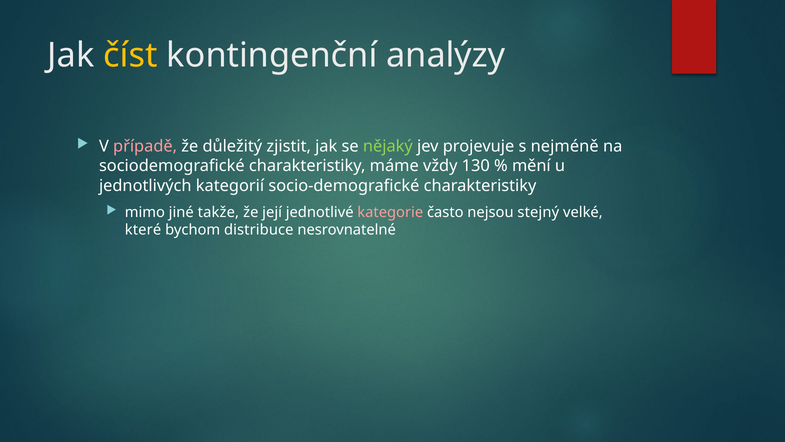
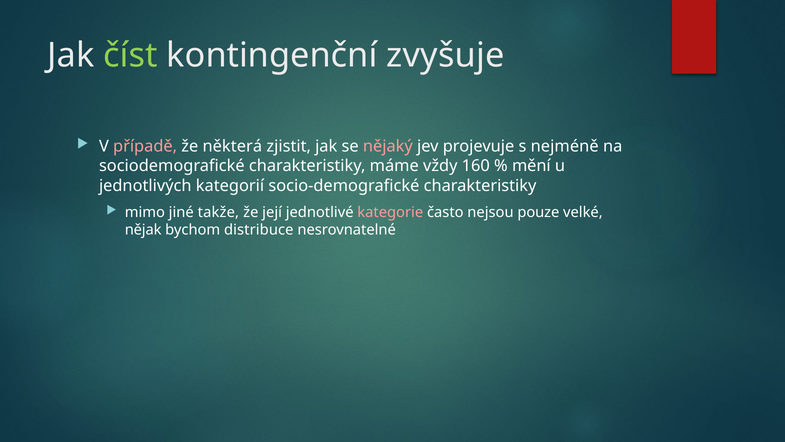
číst colour: yellow -> light green
analýzy: analýzy -> zvyšuje
důležitý: důležitý -> některá
nějaký colour: light green -> pink
130: 130 -> 160
stejný: stejný -> pouze
které: které -> nějak
